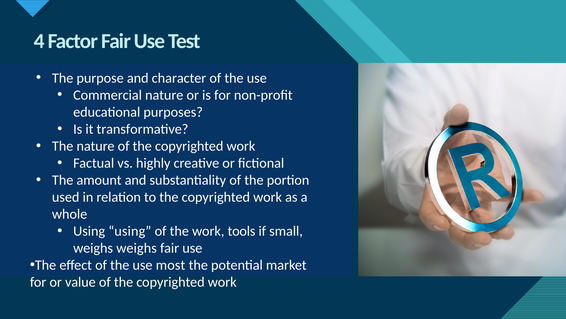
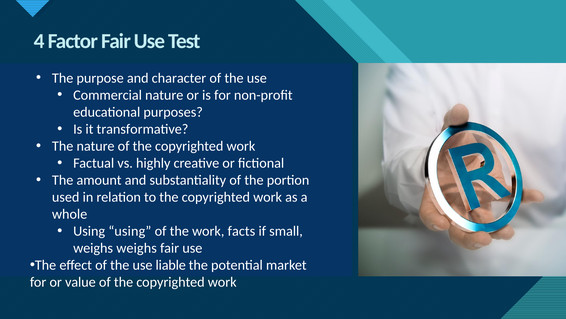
tools: tools -> facts
most: most -> liable
